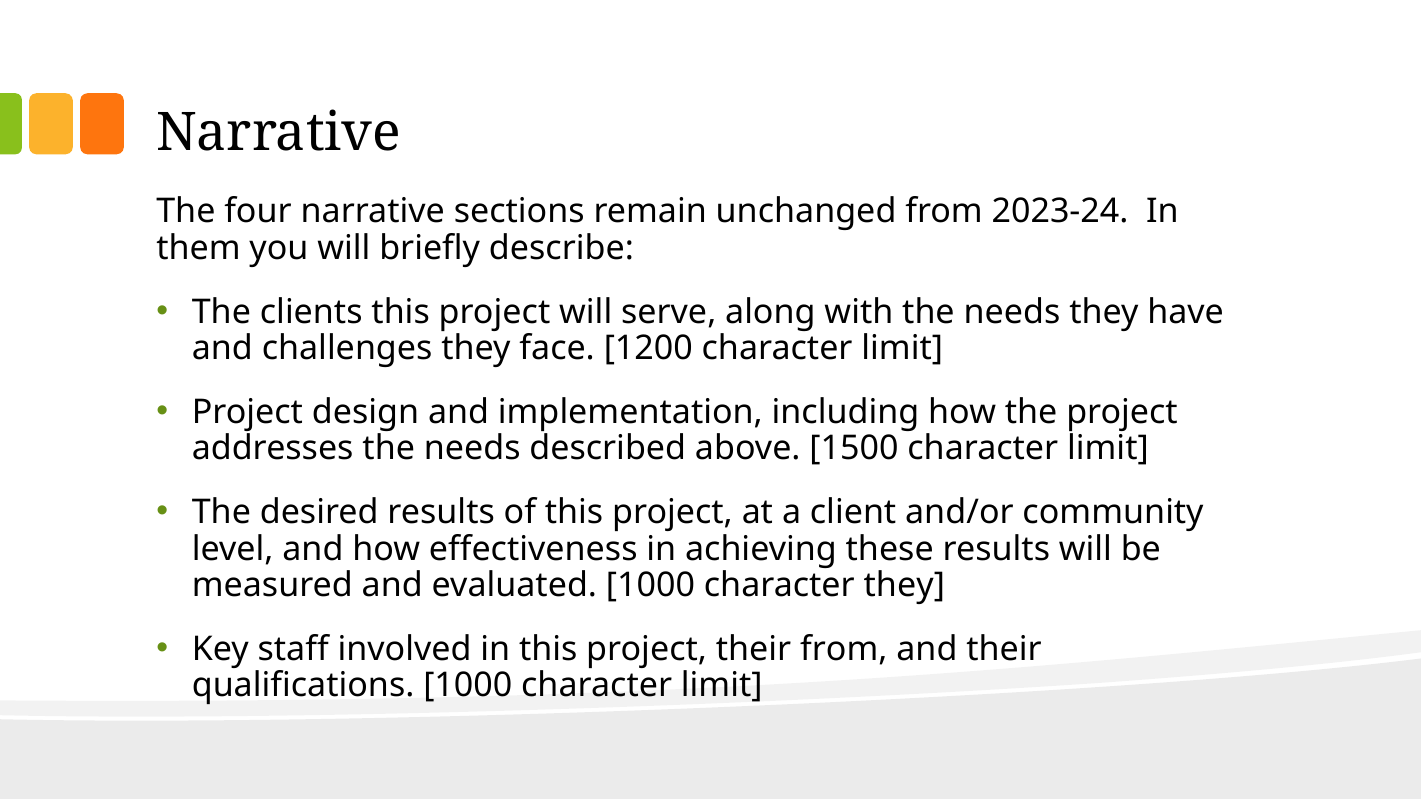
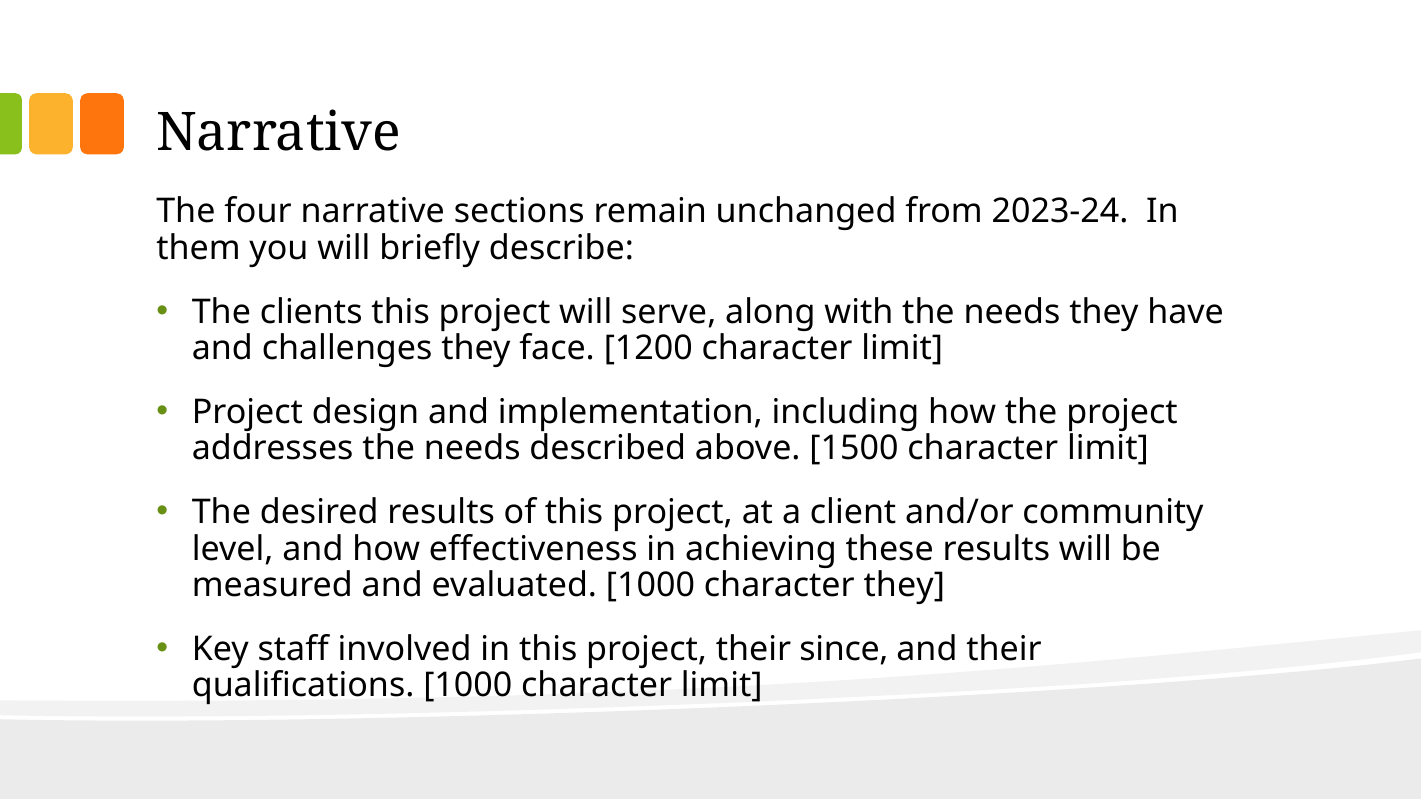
their from: from -> since
